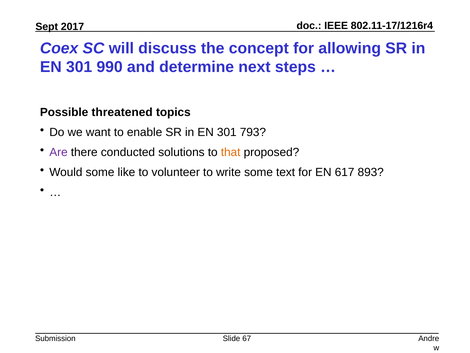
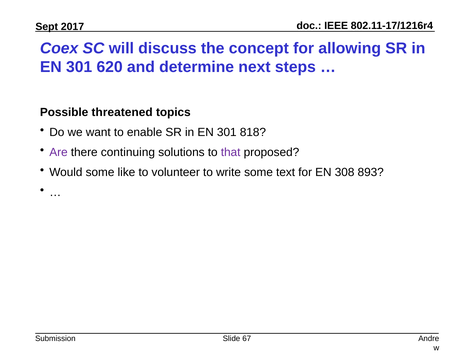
990: 990 -> 620
793: 793 -> 818
conducted: conducted -> continuing
that colour: orange -> purple
617: 617 -> 308
